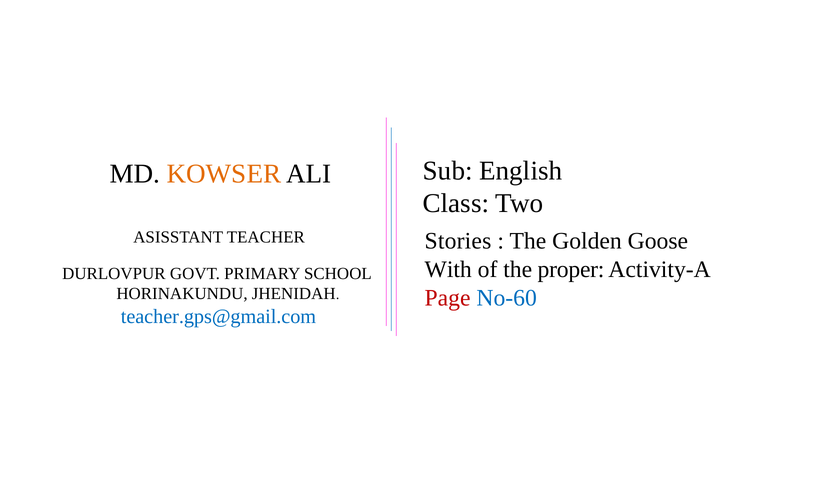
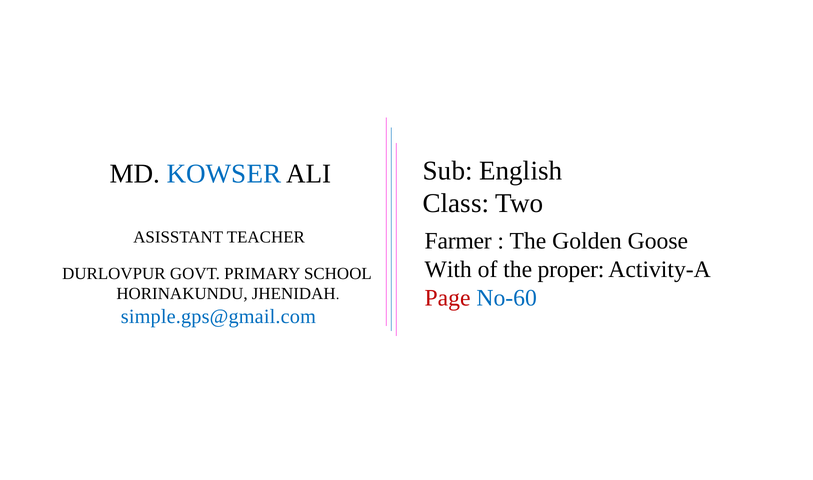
KOWSER colour: orange -> blue
Stories: Stories -> Farmer
teacher.gps@gmail.com: teacher.gps@gmail.com -> simple.gps@gmail.com
